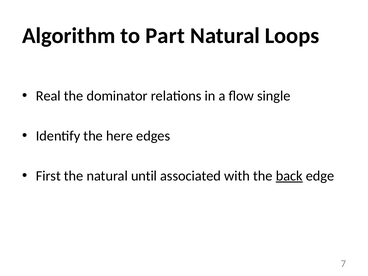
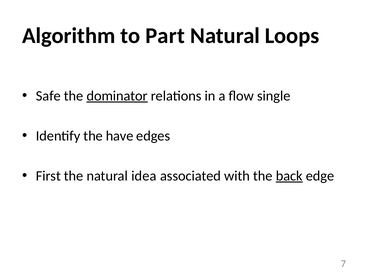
Real: Real -> Safe
dominator underline: none -> present
here: here -> have
until: until -> idea
